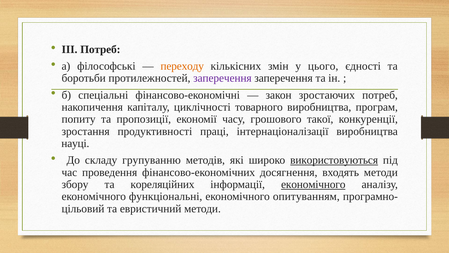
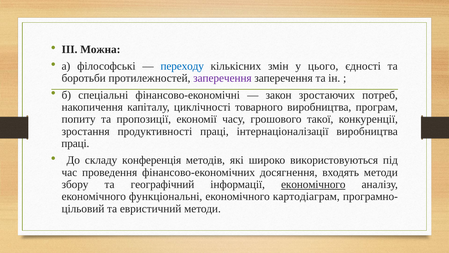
ІІІ Потреб: Потреб -> Можна
переходу colour: orange -> blue
науці at (75, 143): науці -> праці
групуванню: групуванню -> конференція
використовуються underline: present -> none
кореляційних: кореляційних -> географічний
опитуванням: опитуванням -> картодіаграм
